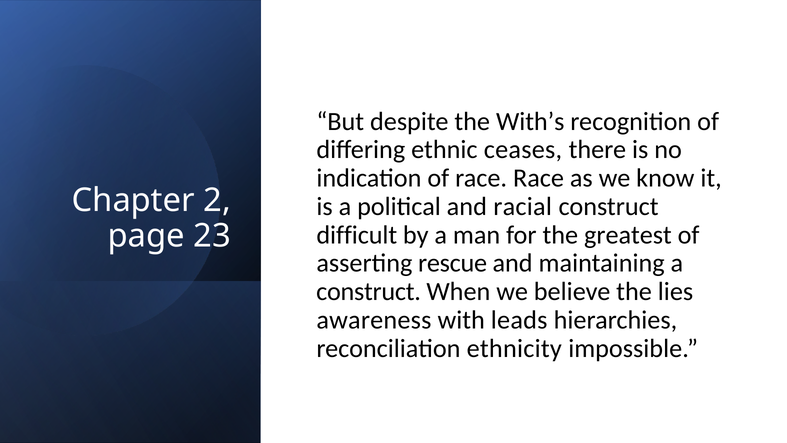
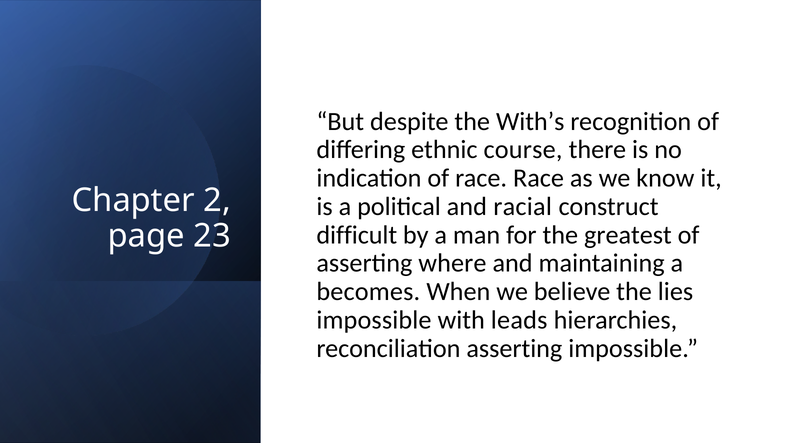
ceases: ceases -> course
rescue: rescue -> where
construct at (369, 291): construct -> becomes
awareness at (374, 320): awareness -> impossible
reconciliation ethnicity: ethnicity -> asserting
